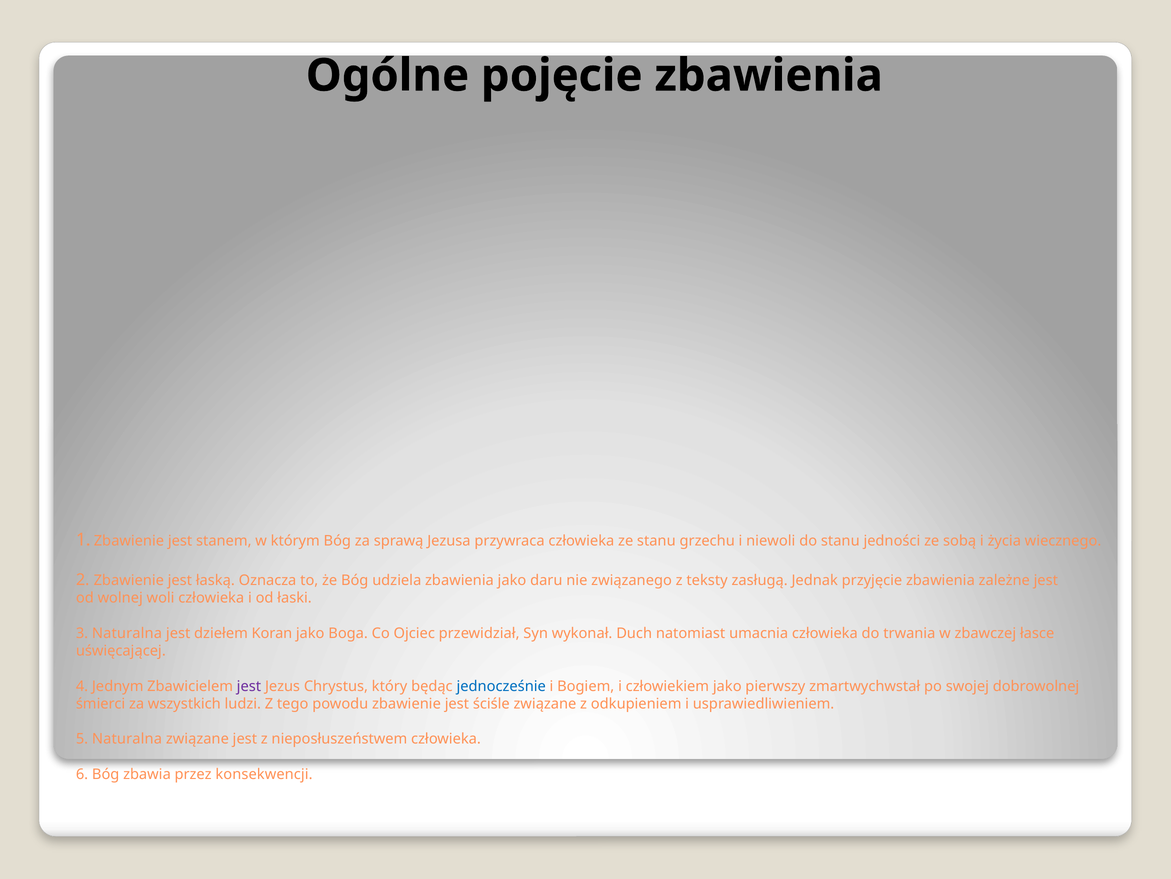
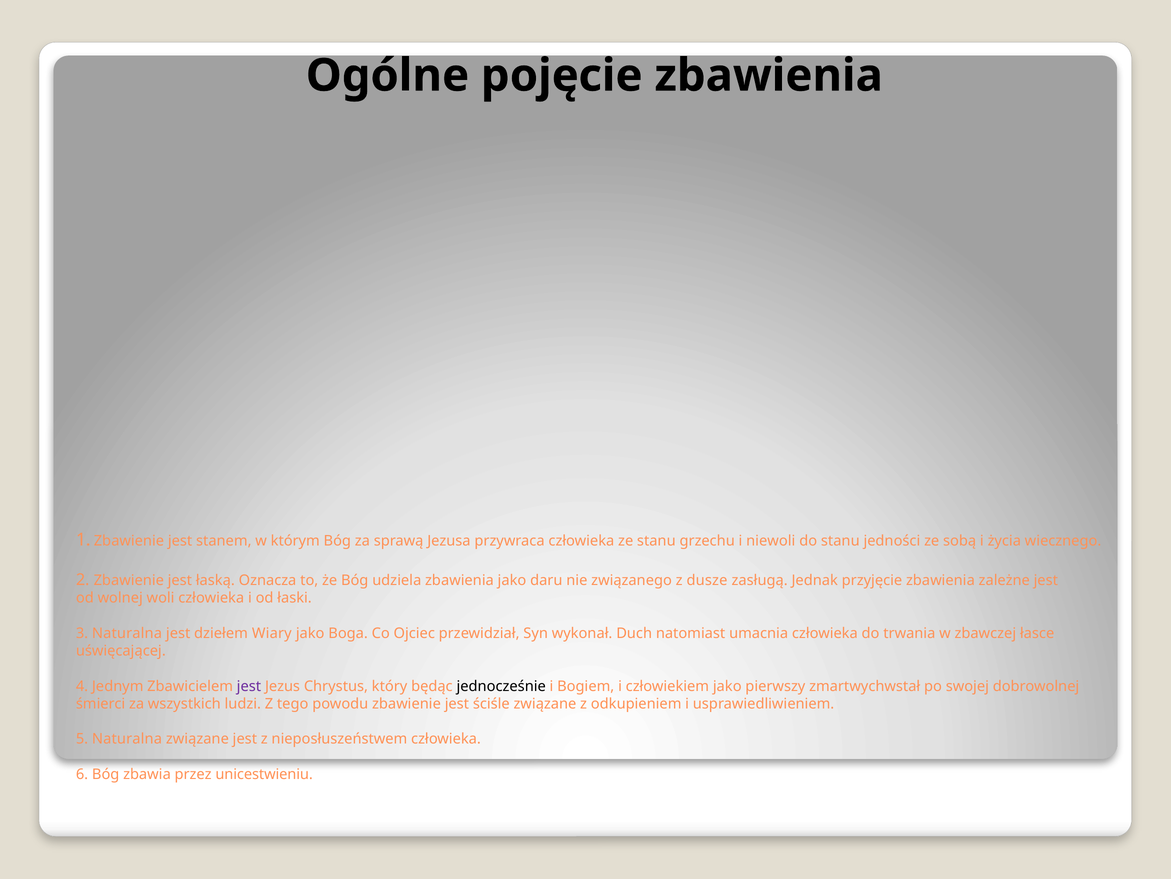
teksty: teksty -> dusze
Koran: Koran -> Wiary
jednocześnie colour: blue -> black
konsekwencji: konsekwencji -> unicestwieniu
